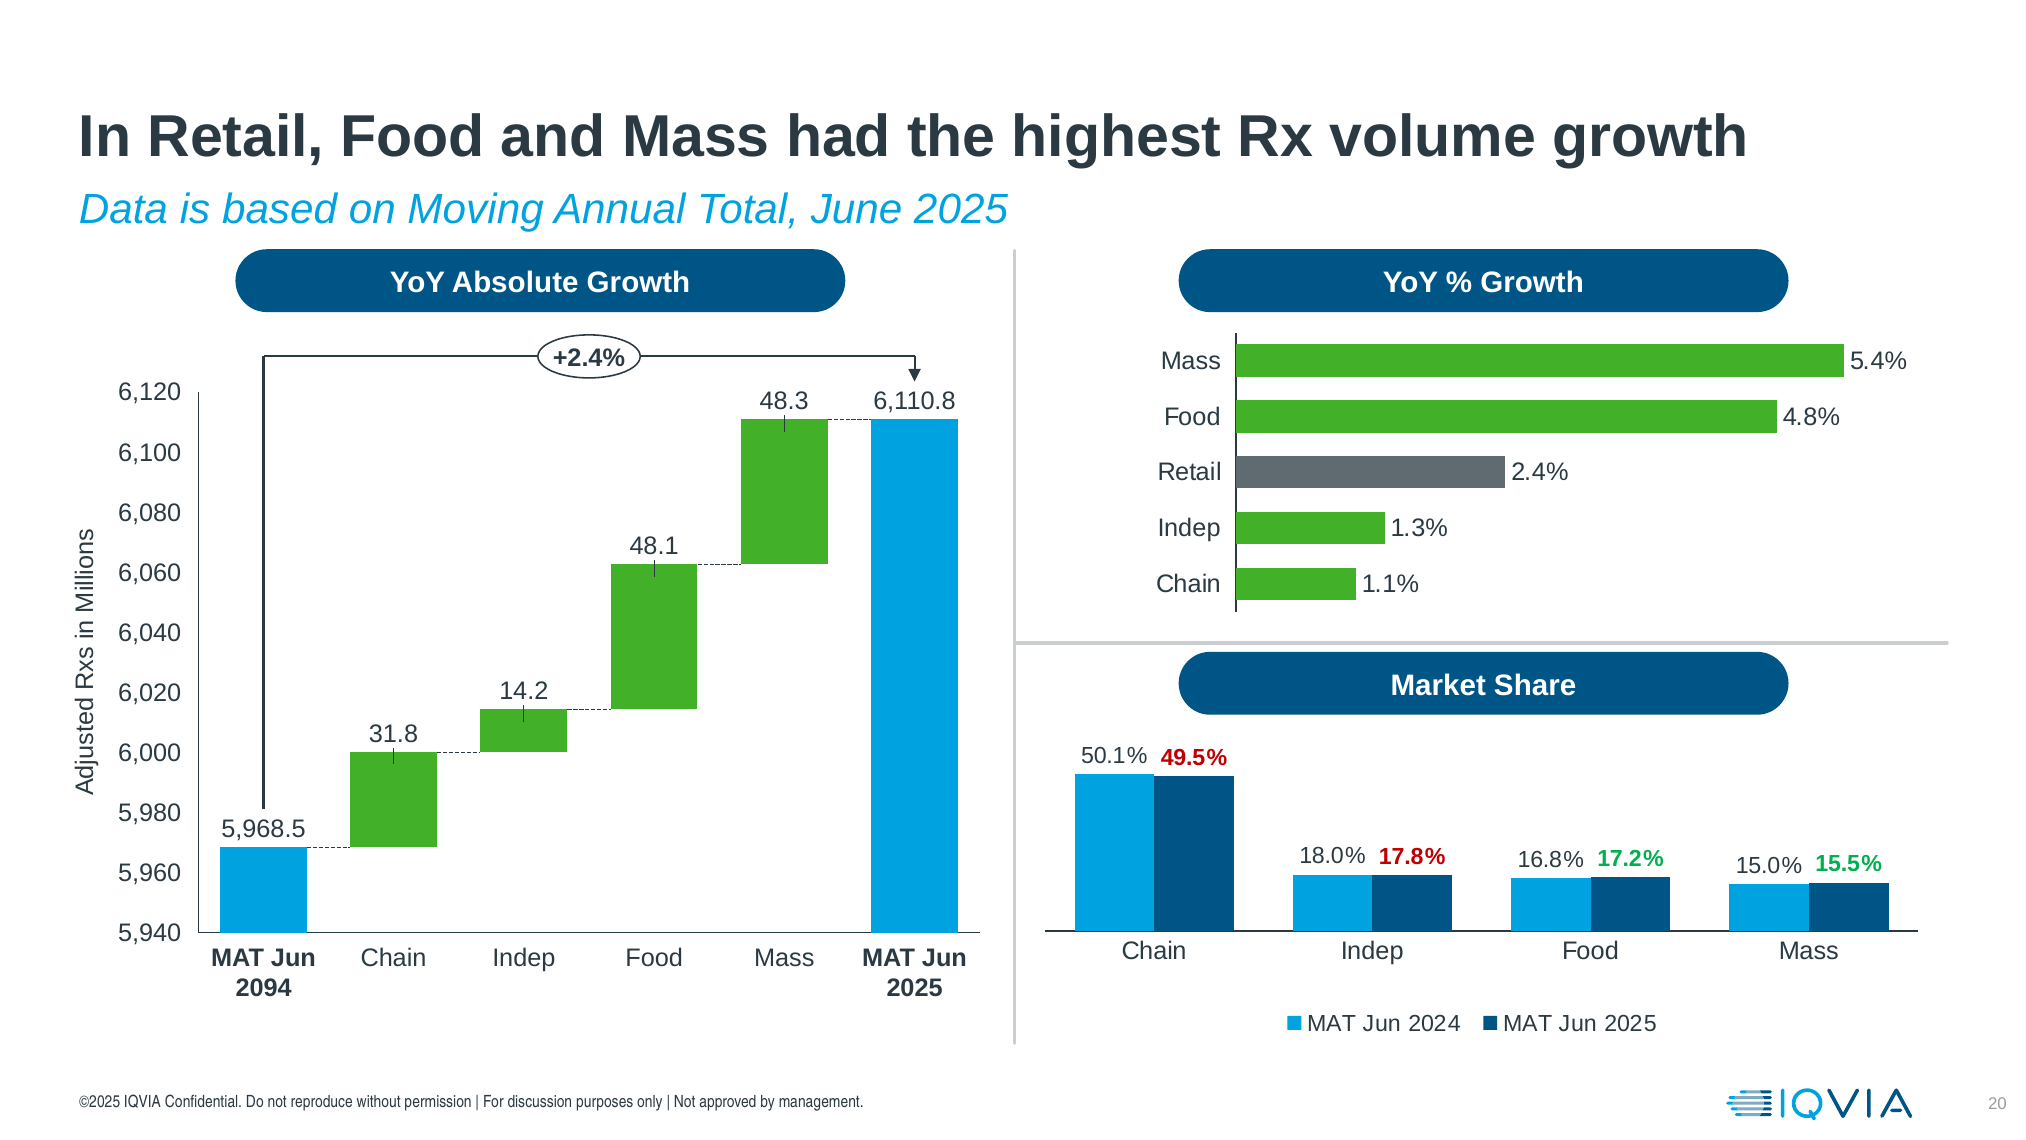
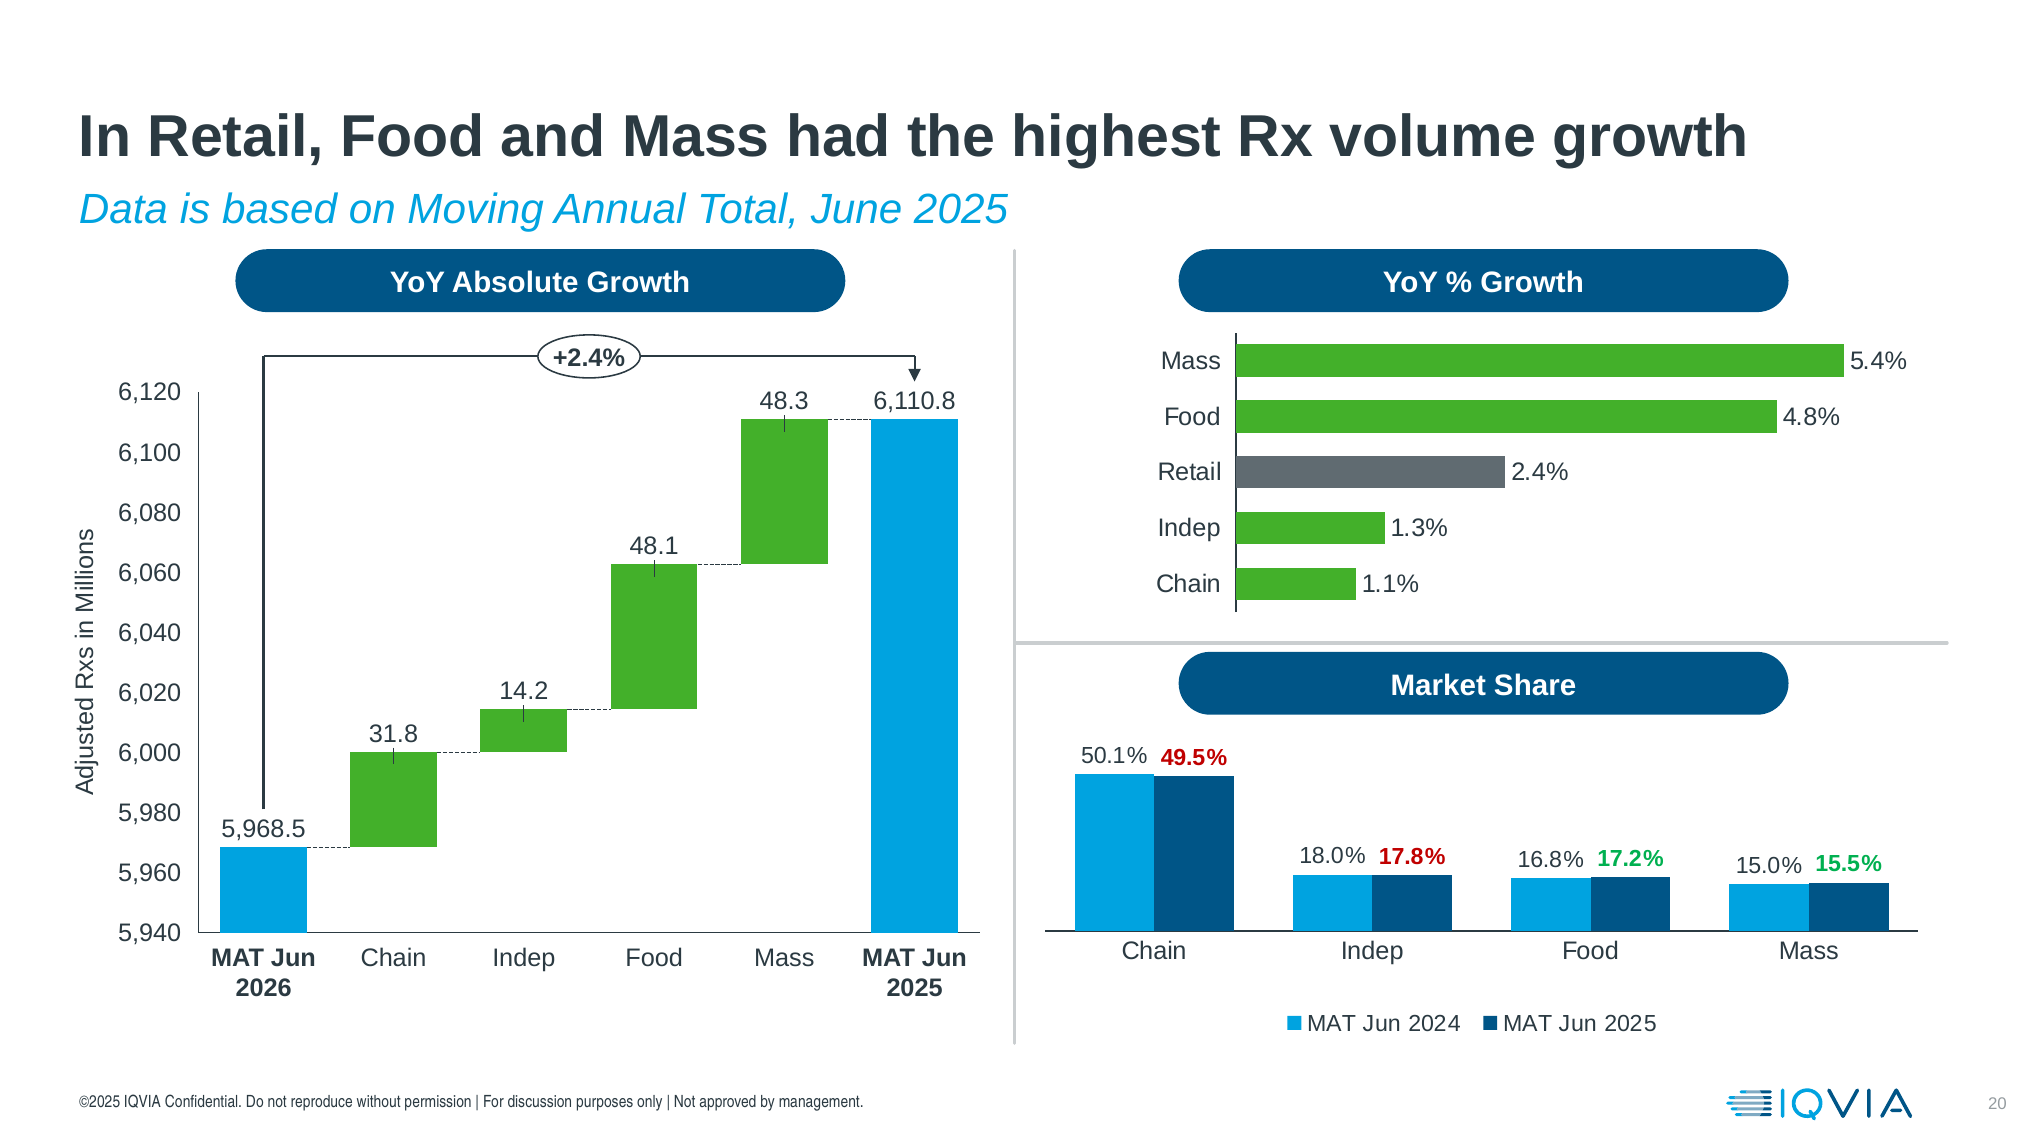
2094: 2094 -> 2026
